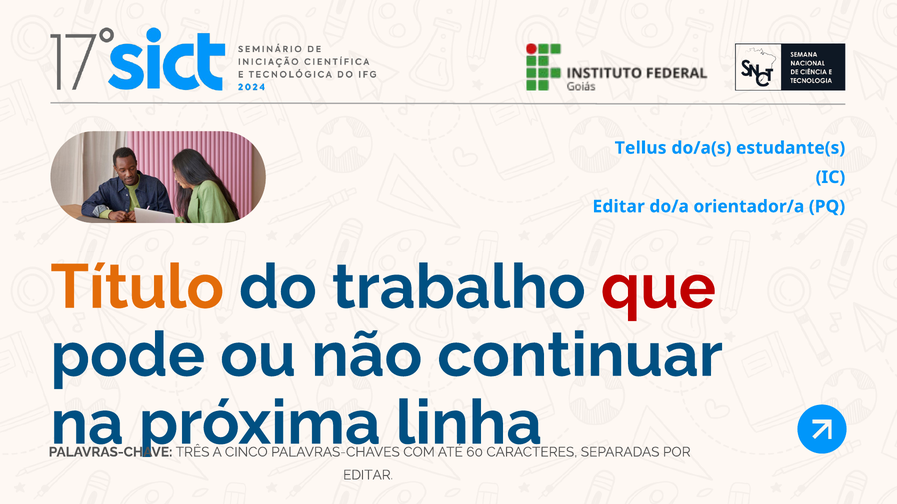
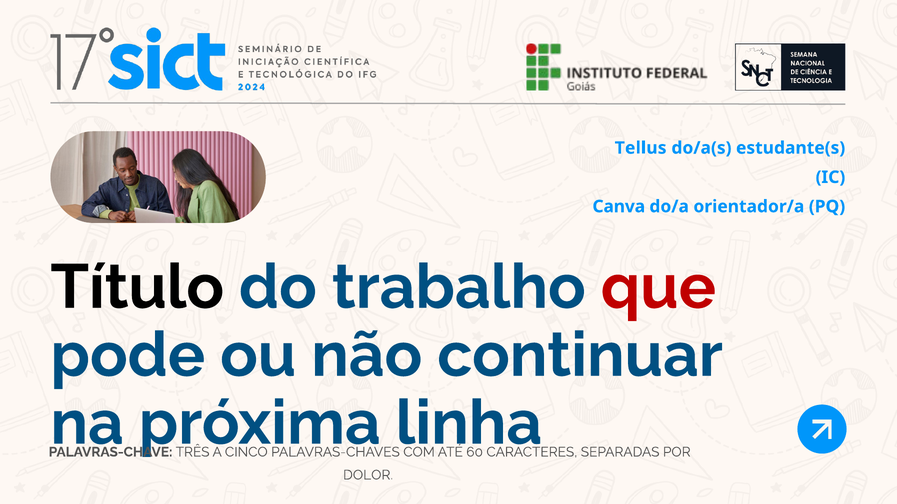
Editar at (619, 207): Editar -> Canva
Título colour: orange -> black
EDITAR at (368, 475): EDITAR -> DOLOR
